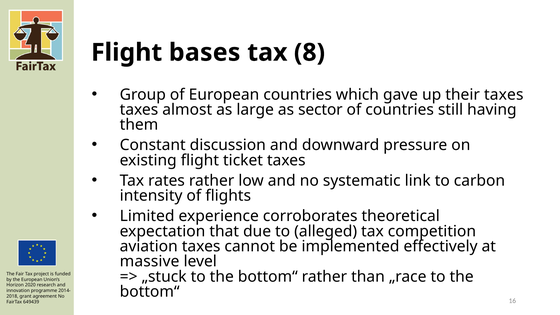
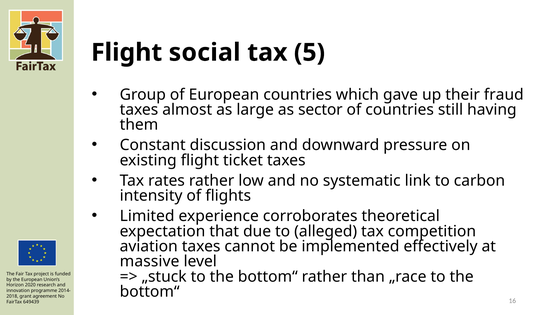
bases: bases -> social
8: 8 -> 5
their taxes: taxes -> fraud
